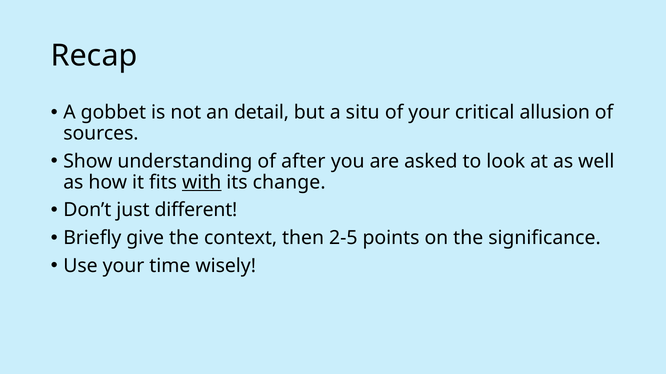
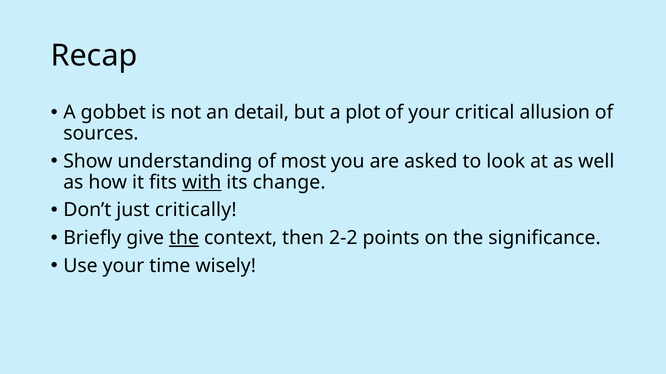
situ: situ -> plot
after: after -> most
different: different -> critically
the at (184, 238) underline: none -> present
2-5: 2-5 -> 2-2
